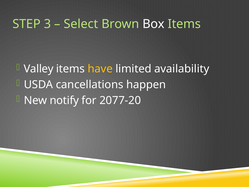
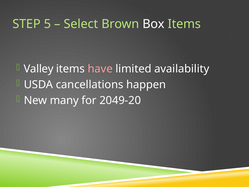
3: 3 -> 5
have colour: yellow -> pink
notify: notify -> many
2077-20: 2077-20 -> 2049-20
